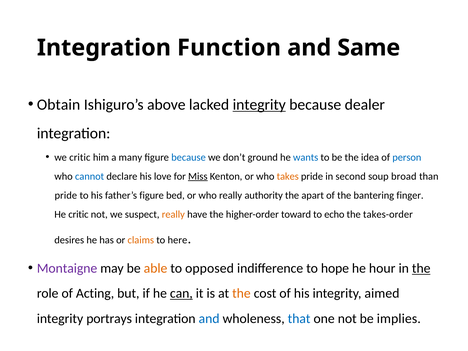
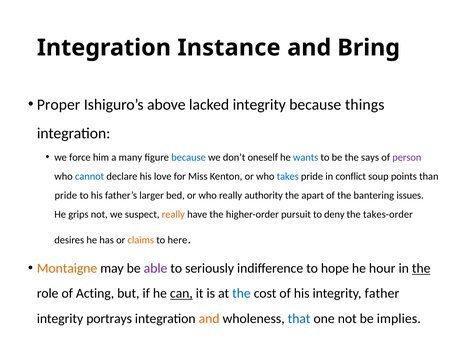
Function: Function -> Instance
Same: Same -> Bring
Obtain: Obtain -> Proper
integrity at (259, 105) underline: present -> none
dealer: dealer -> things
we critic: critic -> force
ground: ground -> oneself
idea: idea -> says
person colour: blue -> purple
Miss underline: present -> none
takes colour: orange -> blue
second: second -> conflict
broad: broad -> points
father’s figure: figure -> larger
finger: finger -> issues
He critic: critic -> grips
toward: toward -> pursuit
echo: echo -> deny
Montaigne colour: purple -> orange
able colour: orange -> purple
opposed: opposed -> seriously
the at (241, 293) colour: orange -> blue
aimed: aimed -> father
and at (209, 319) colour: blue -> orange
